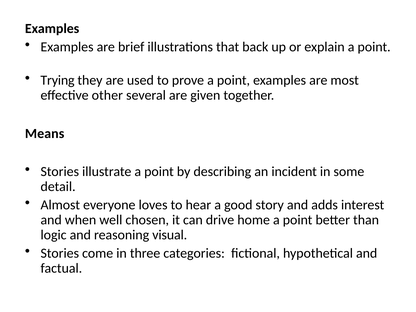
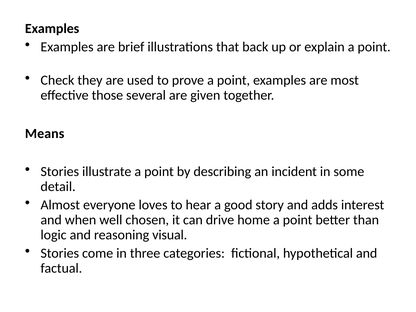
Trying: Trying -> Check
other: other -> those
